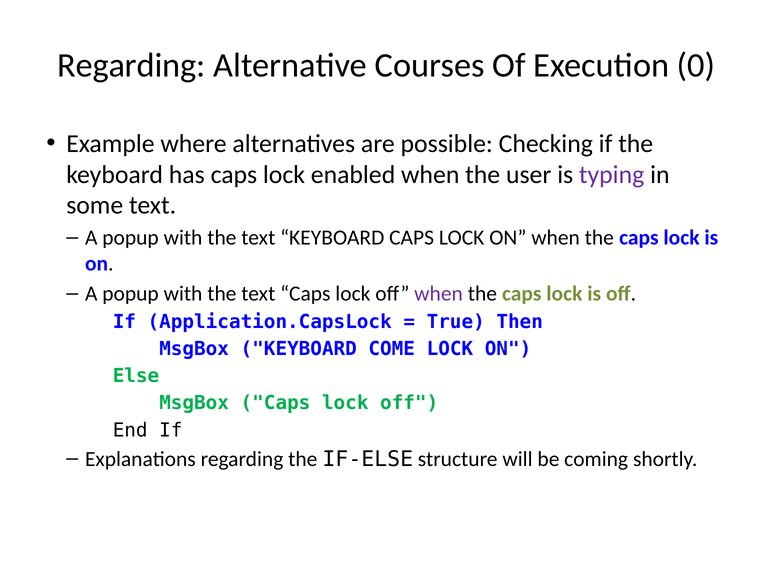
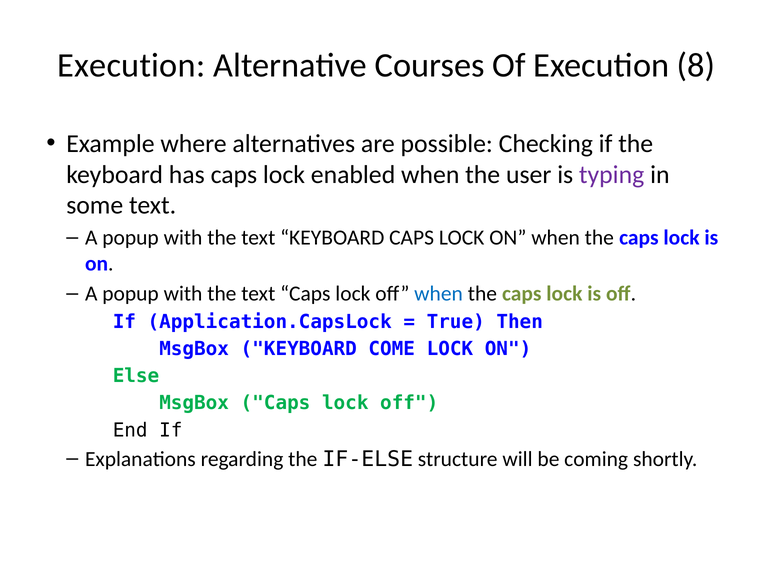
Regarding at (131, 66): Regarding -> Execution
0: 0 -> 8
when at (439, 294) colour: purple -> blue
